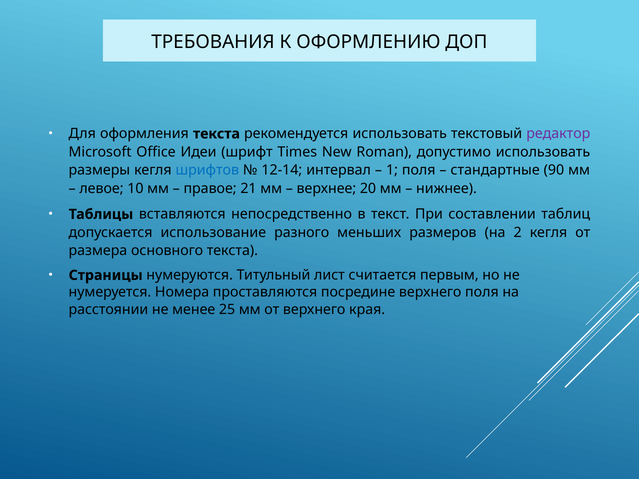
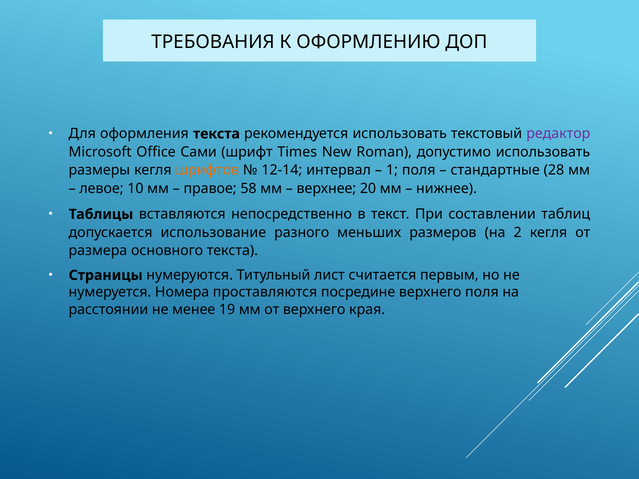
Идеи: Идеи -> Сами
шрифтов colour: blue -> orange
90: 90 -> 28
21: 21 -> 58
25: 25 -> 19
